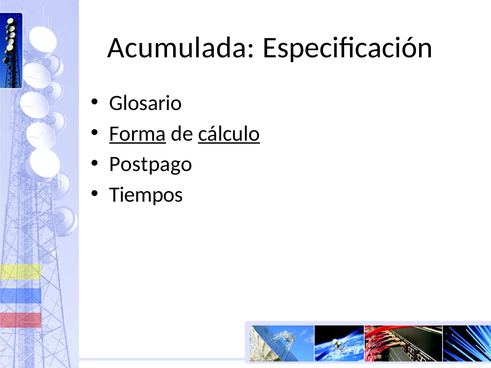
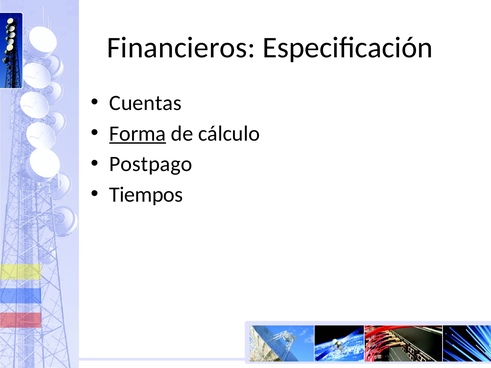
Acumulada: Acumulada -> Financieros
Glosario: Glosario -> Cuentas
cálculo underline: present -> none
